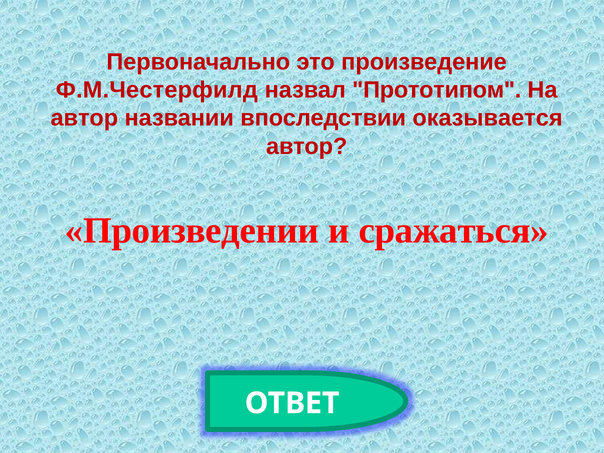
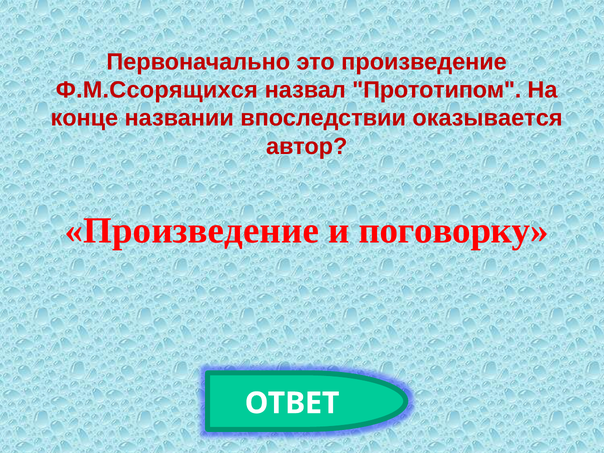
Ф.М.Честерфилд: Ф.М.Честерфилд -> Ф.М.Ссорящихся
автор at (84, 118): автор -> конце
Произведении at (192, 231): Произведении -> Произведение
сражаться: сражаться -> поговорку
